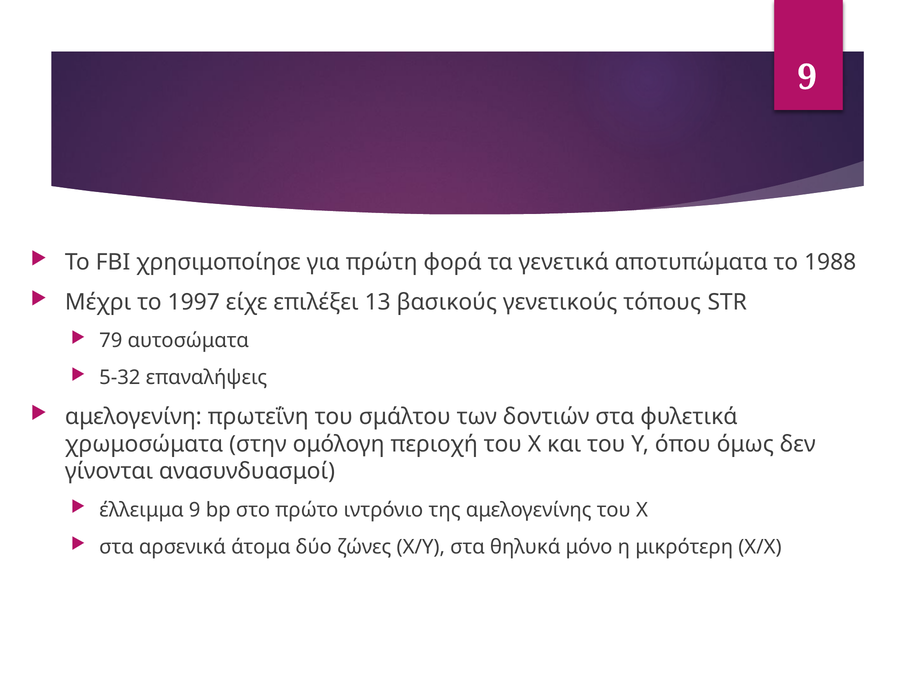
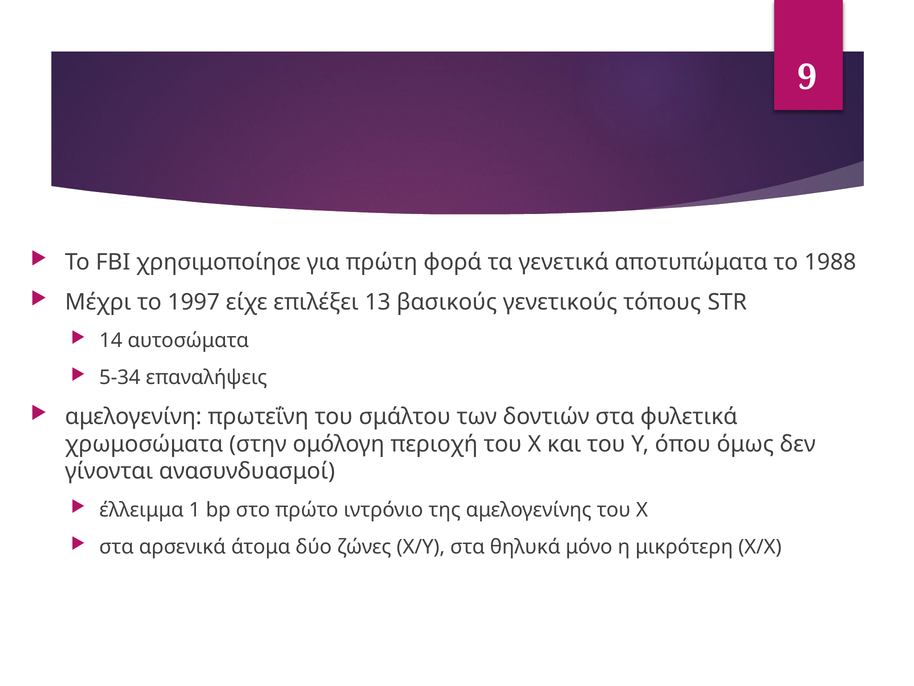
79: 79 -> 14
5-32: 5-32 -> 5-34
έλλειμμα 9: 9 -> 1
